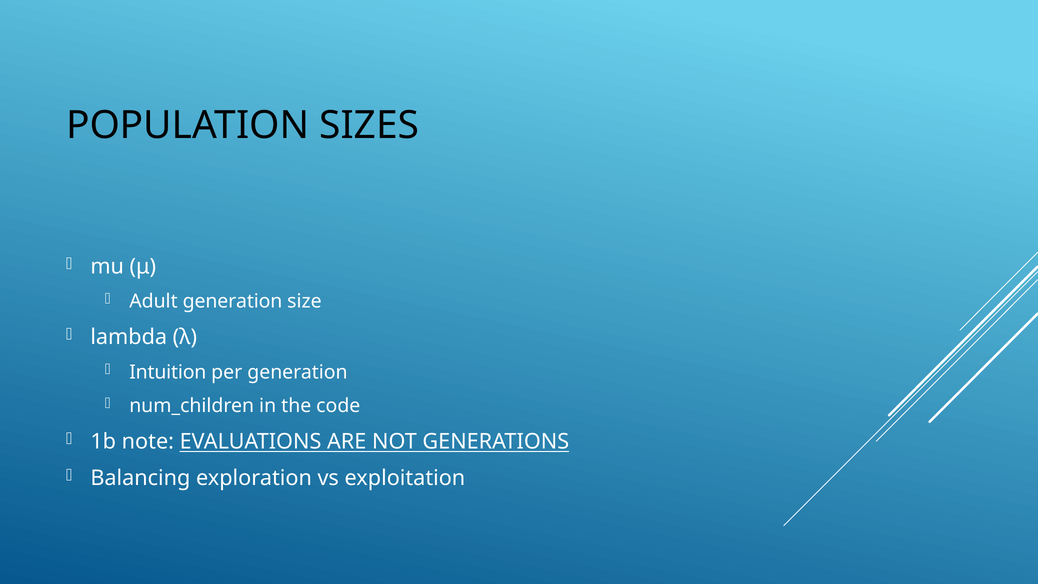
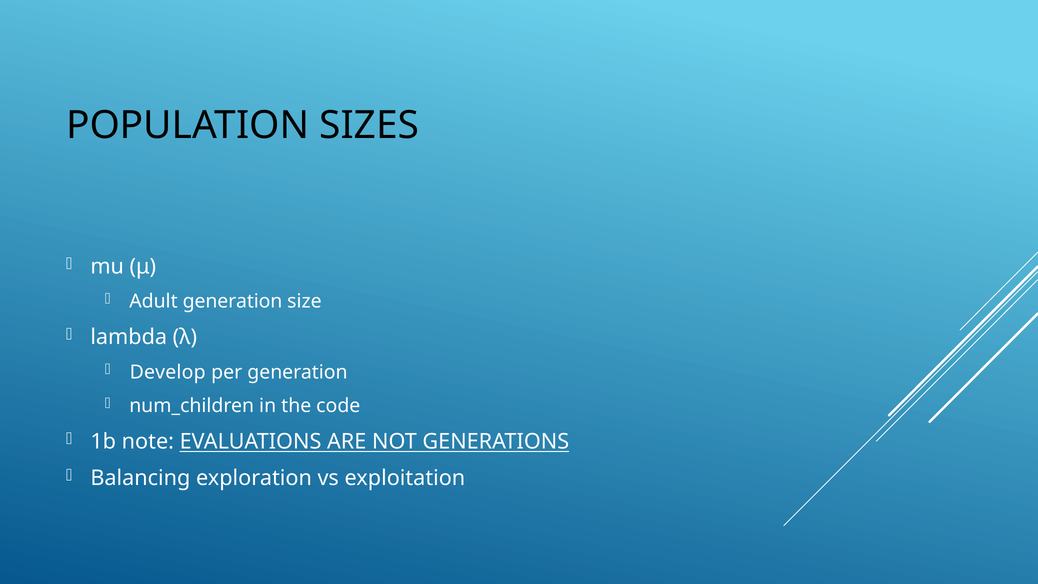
Intuition: Intuition -> Develop
